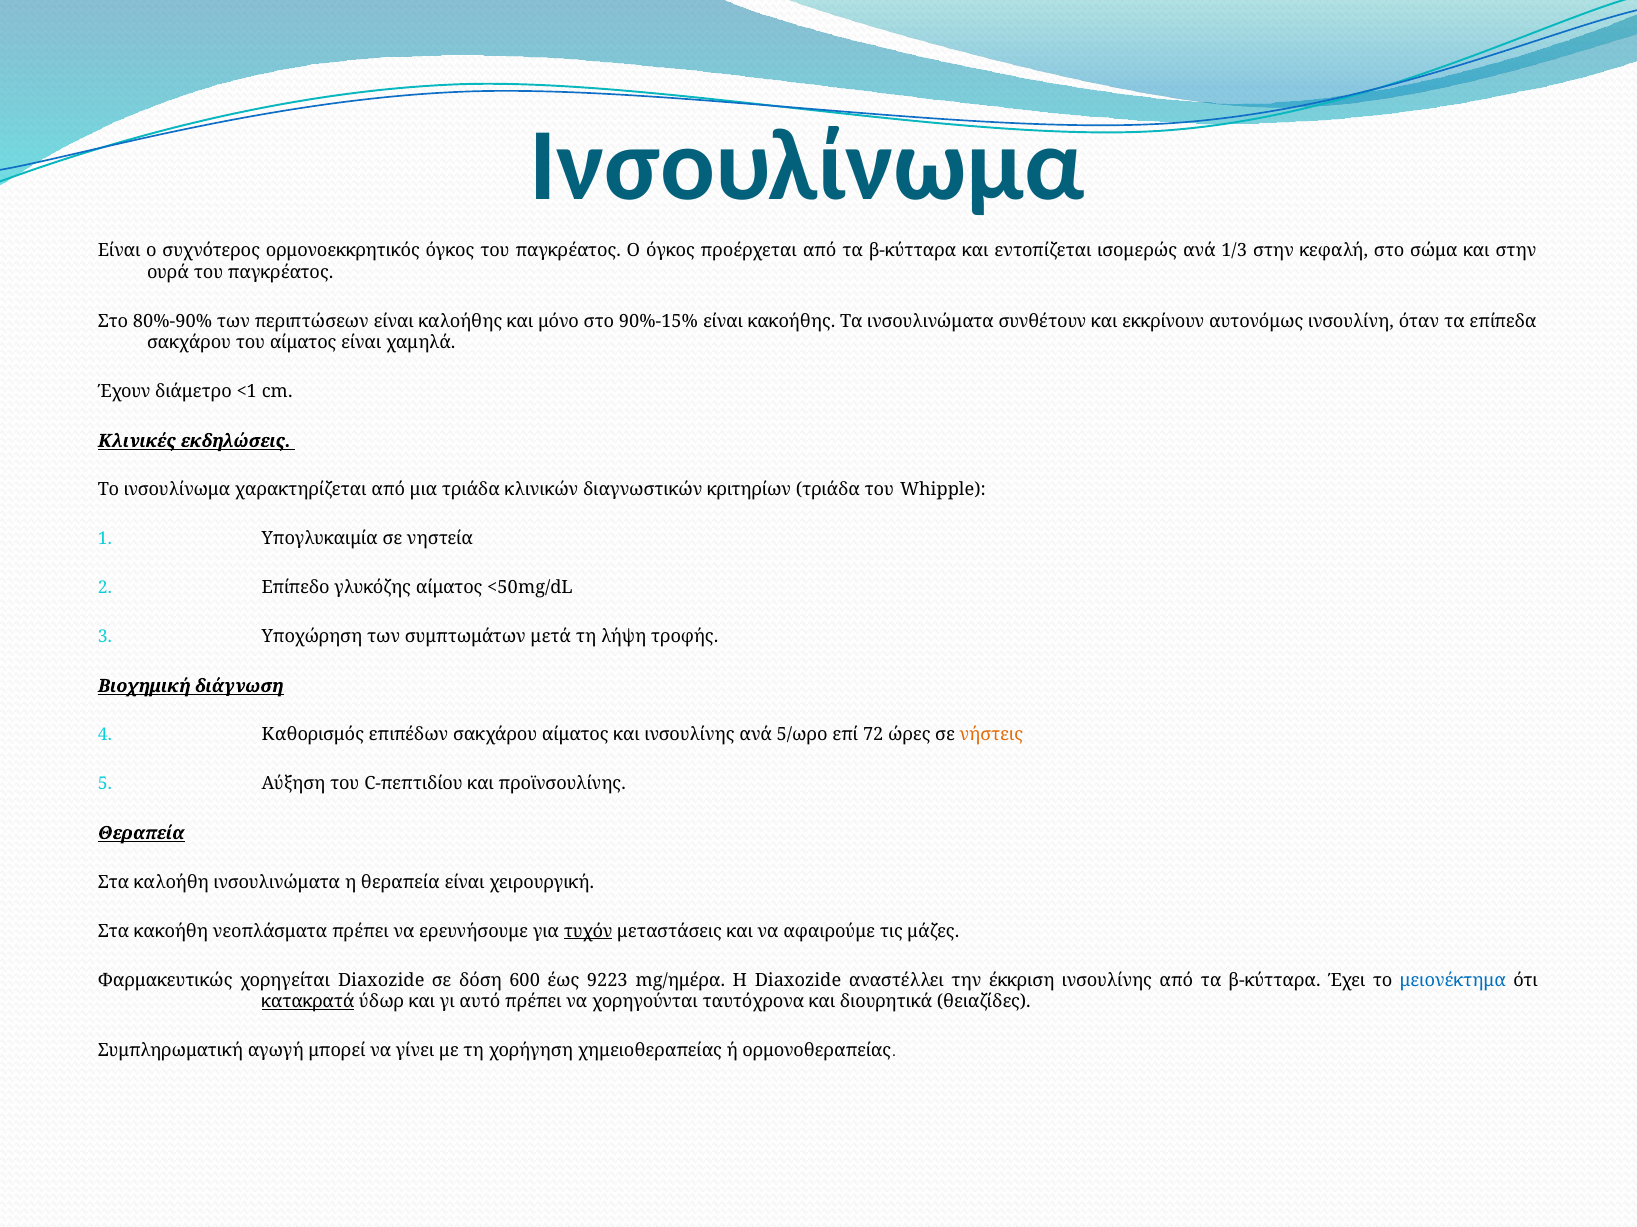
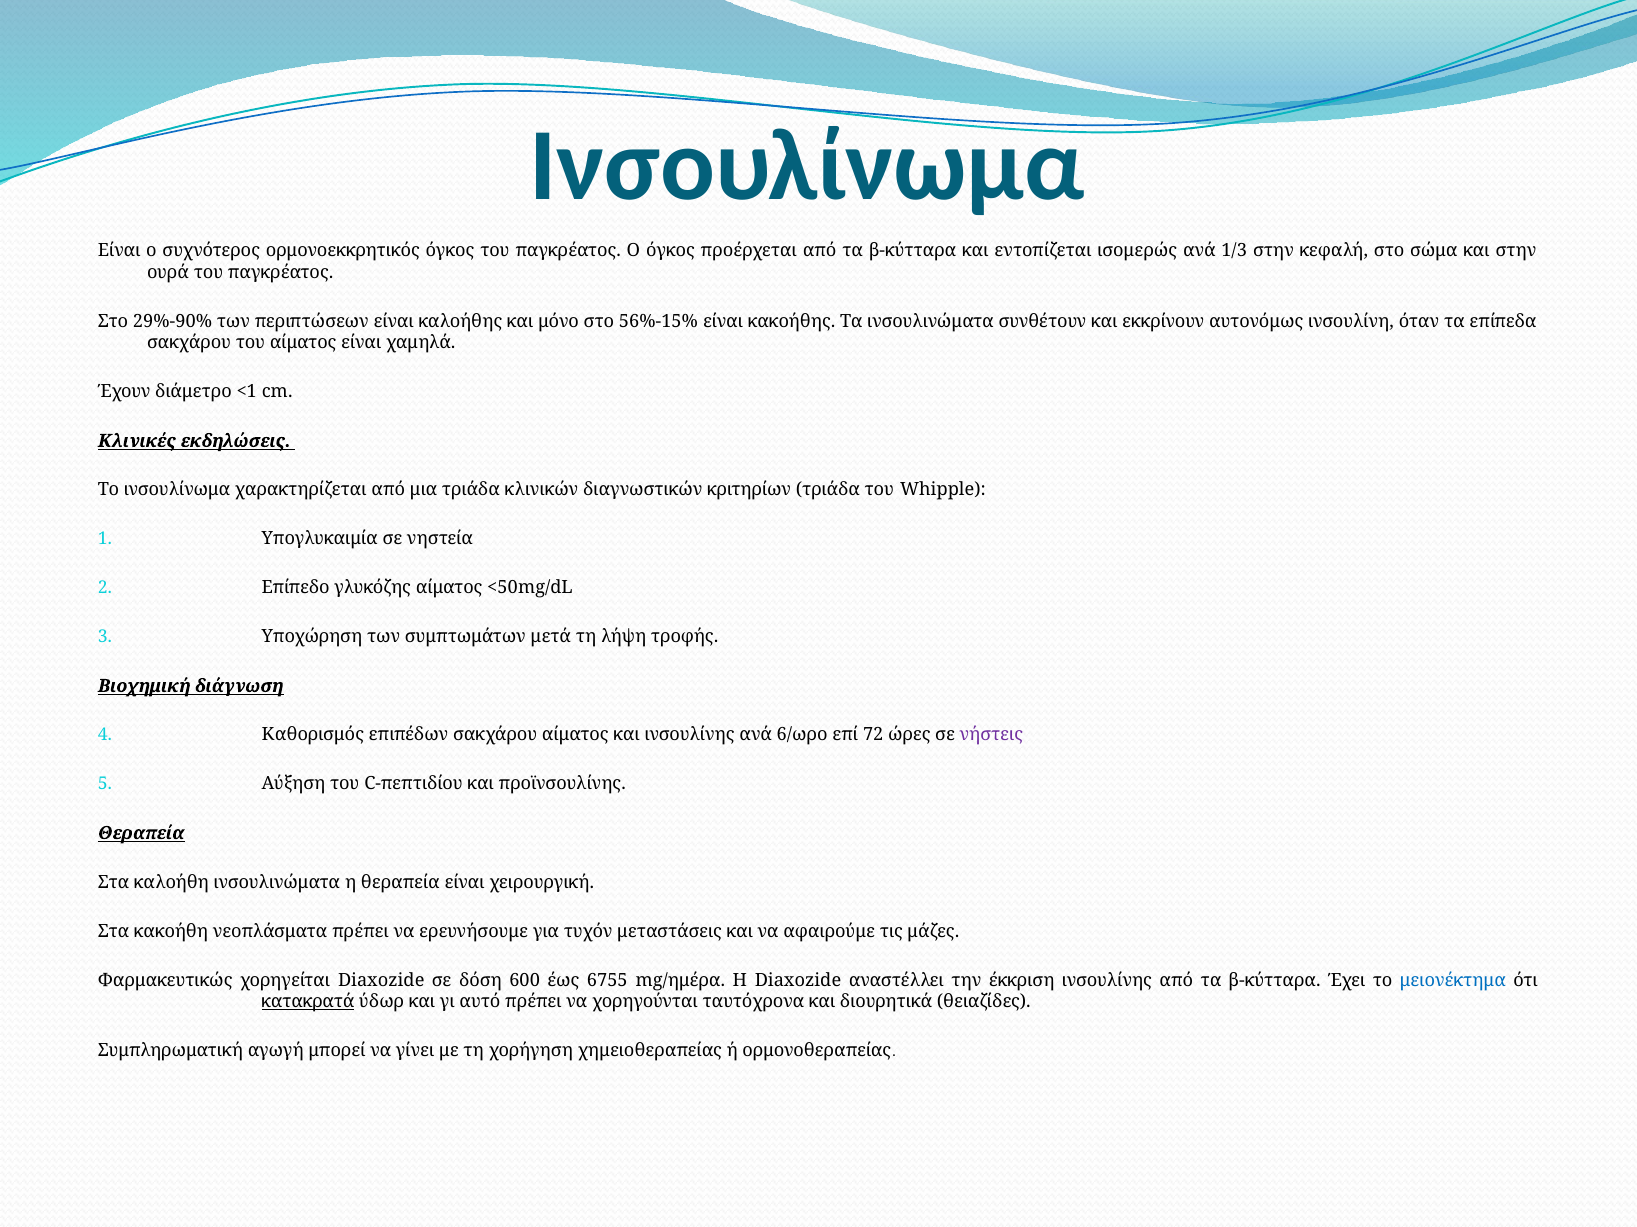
80%-90%: 80%-90% -> 29%-90%
90%-15%: 90%-15% -> 56%-15%
5/ωρο: 5/ωρο -> 6/ωρο
νήστεις colour: orange -> purple
τυχόν underline: present -> none
9223: 9223 -> 6755
